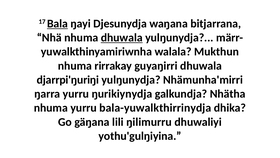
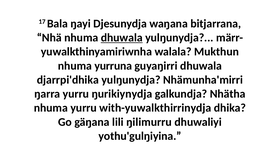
Bala underline: present -> none
rirrakay: rirrakay -> yurruna
djarrpi'ŋuriŋi: djarrpi'ŋuriŋi -> djarrpi'dhika
bala-yuwalkthirrinydja: bala-yuwalkthirrinydja -> with-yuwalkthirrinydja
